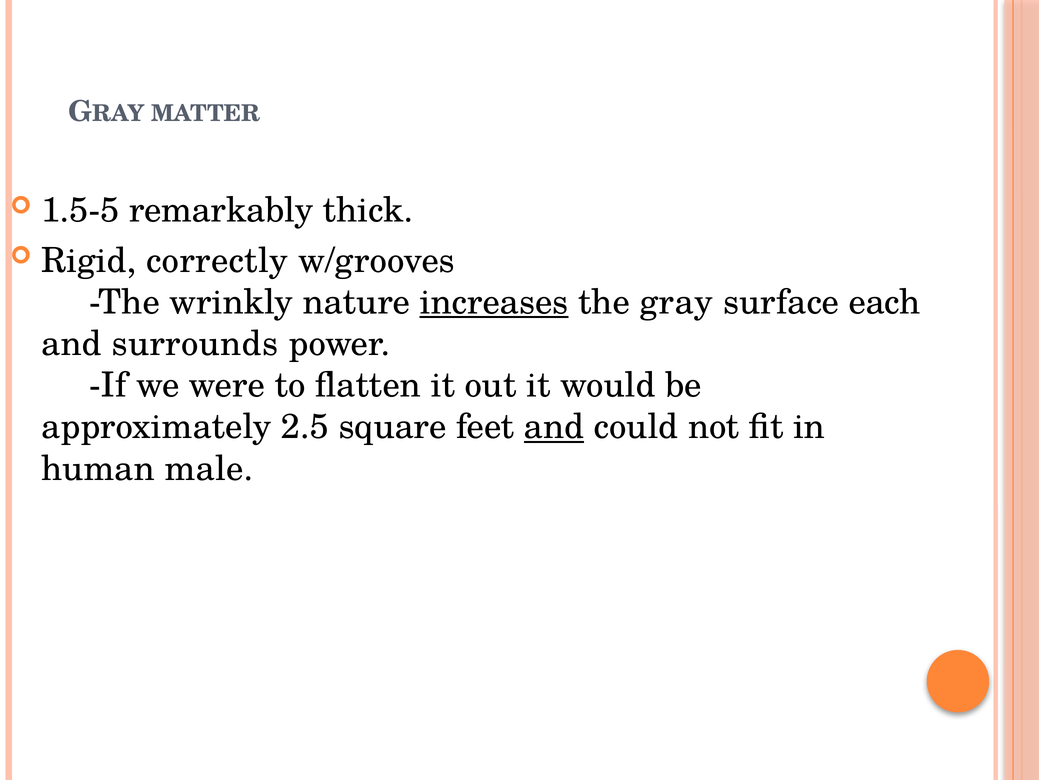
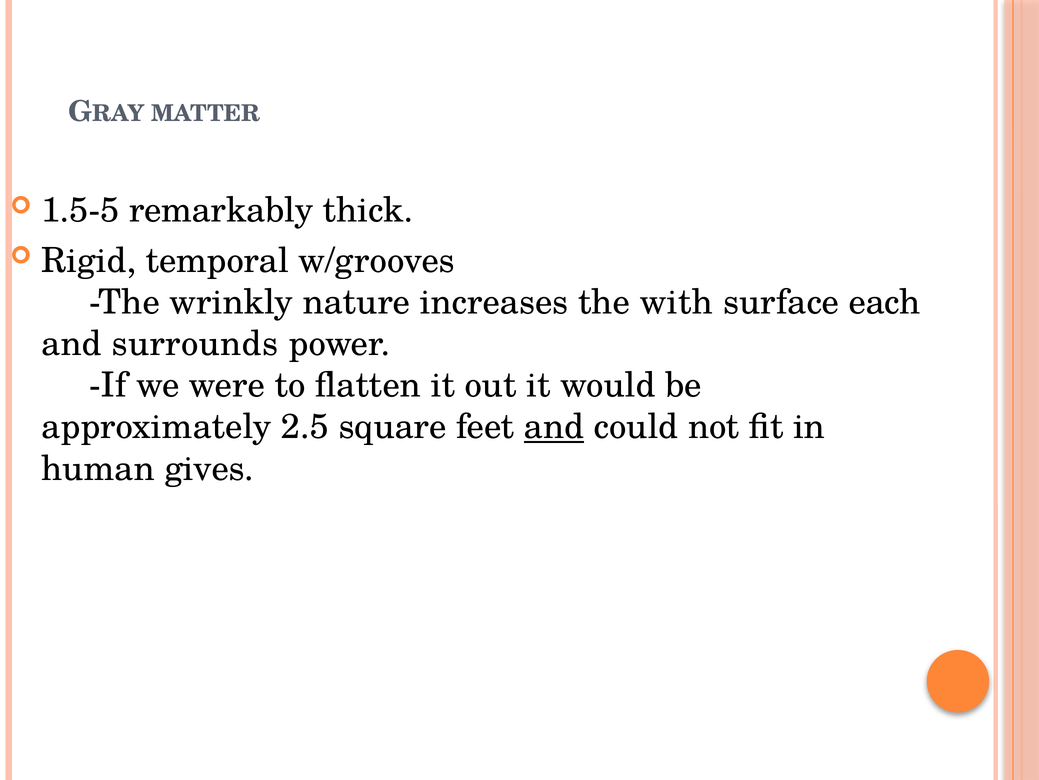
correctly: correctly -> temporal
increases underline: present -> none
gray: gray -> with
male: male -> gives
